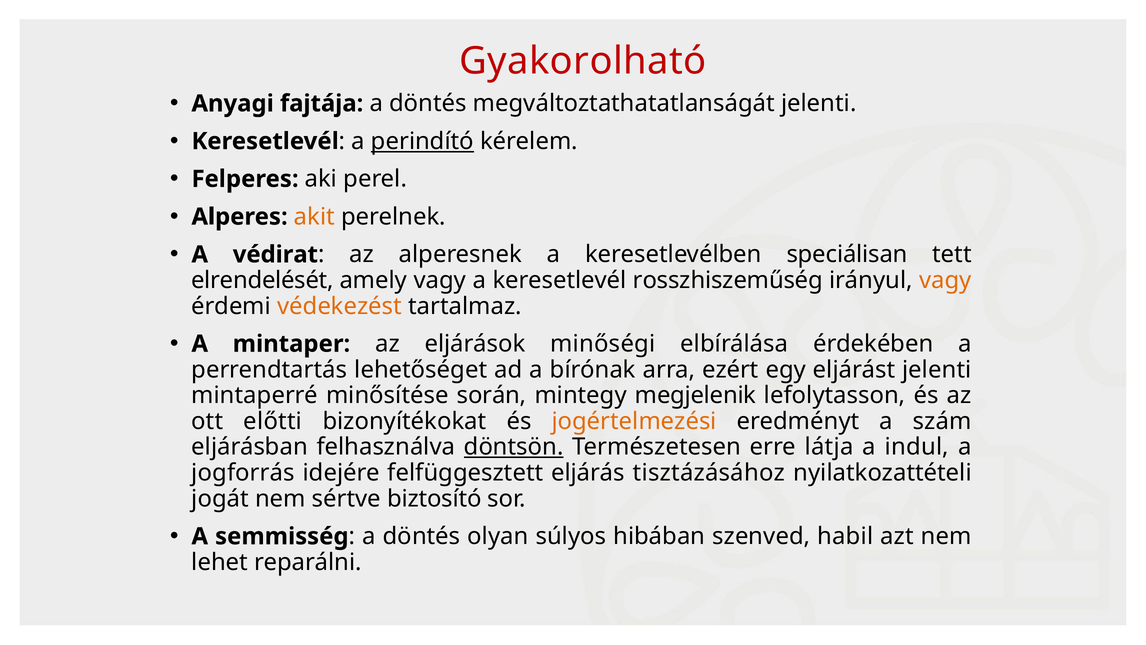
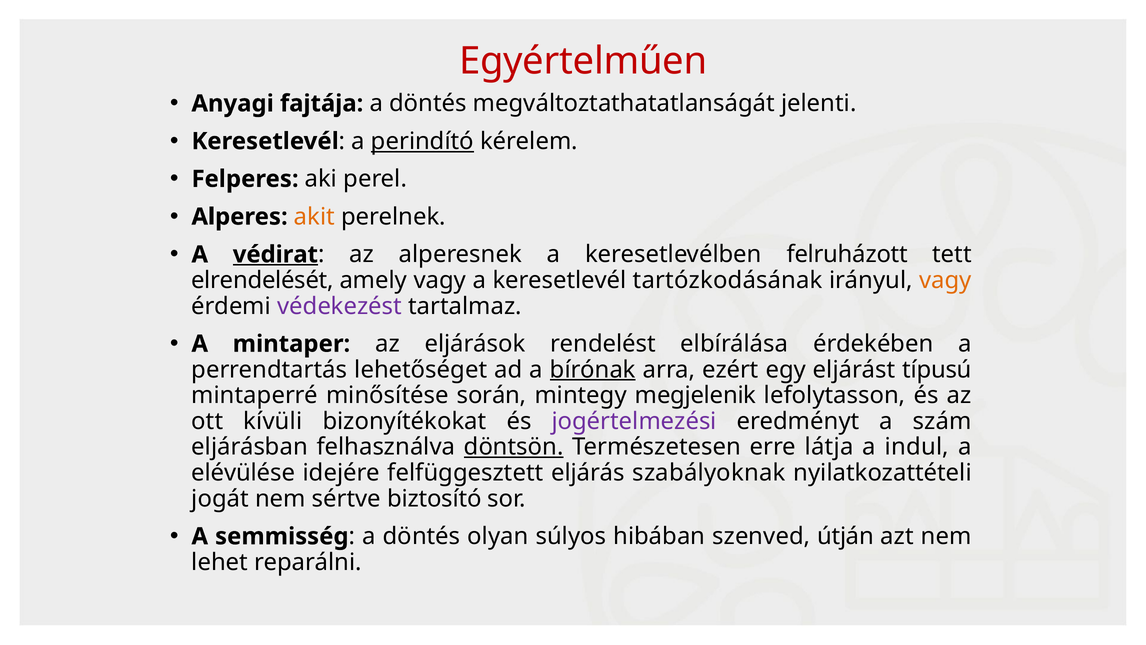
Gyakorolható: Gyakorolható -> Egyértelműen
védirat underline: none -> present
speciálisan: speciálisan -> felruházott
rosszhiszeműség: rosszhiszeműség -> tartózkodásának
védekezést colour: orange -> purple
minőségi: minőségi -> rendelést
bírónak underline: none -> present
eljárást jelenti: jelenti -> típusú
előtti: előtti -> kívüli
jogértelmezési colour: orange -> purple
jogforrás: jogforrás -> elévülése
tisztázásához: tisztázásához -> szabályoknak
habil: habil -> útján
